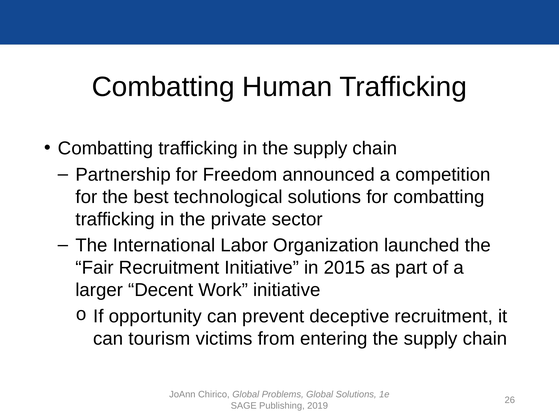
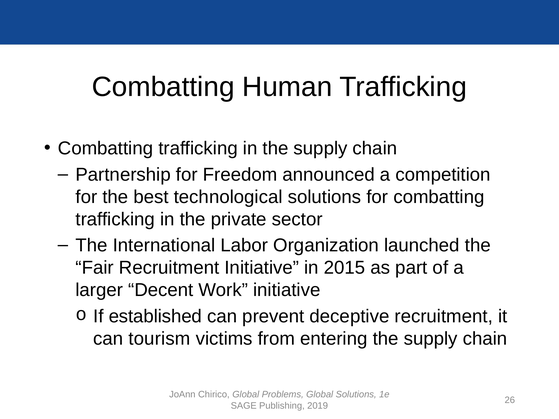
opportunity: opportunity -> established
